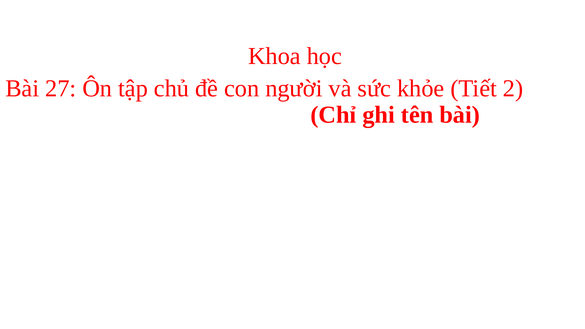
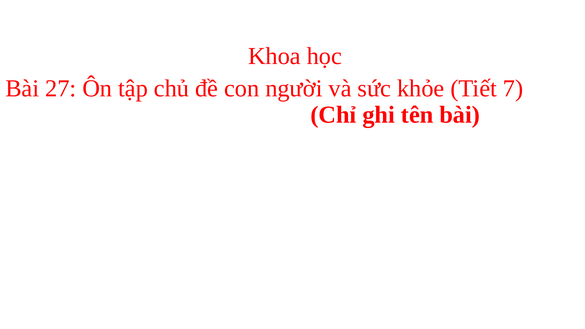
2: 2 -> 7
